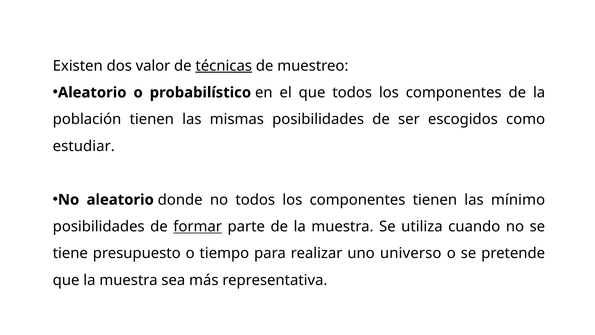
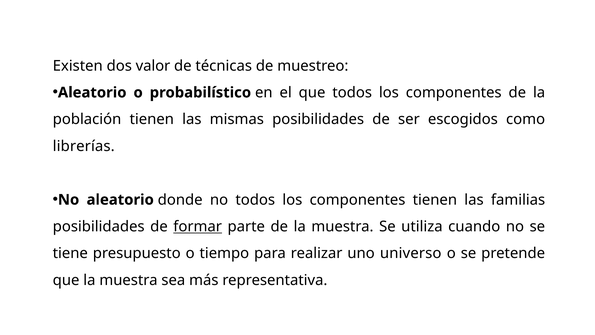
técnicas underline: present -> none
estudiar: estudiar -> librerías
mínimo: mínimo -> familias
